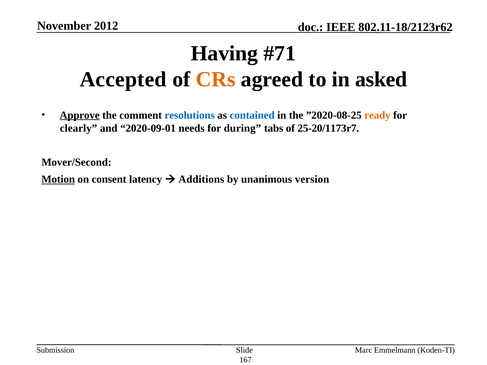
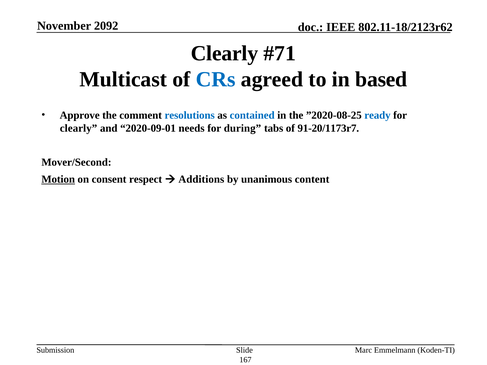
2012: 2012 -> 2092
Having at (224, 53): Having -> Clearly
Accepted: Accepted -> Multicast
CRs colour: orange -> blue
asked: asked -> based
Approve underline: present -> none
ready colour: orange -> blue
25-20/1173r7: 25-20/1173r7 -> 91-20/1173r7
latency: latency -> respect
version: version -> content
